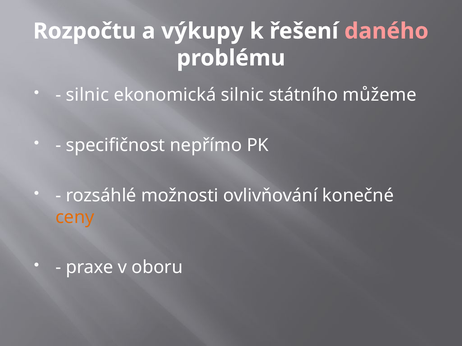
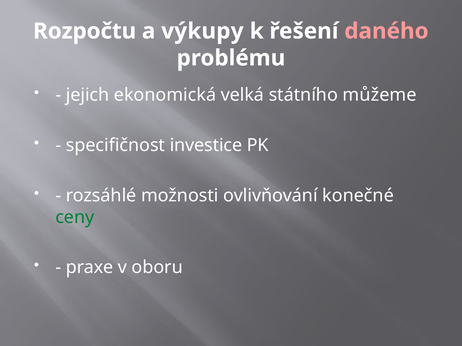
silnic at (87, 95): silnic -> jejich
ekonomická silnic: silnic -> velká
nepřímo: nepřímo -> investice
ceny colour: orange -> green
